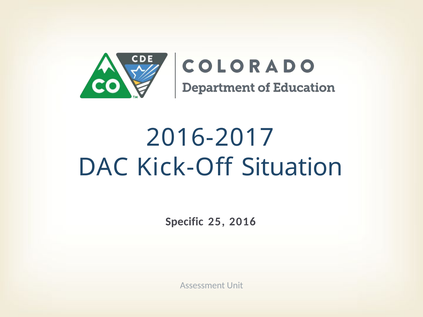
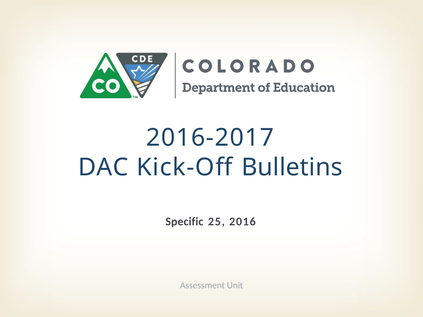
Situation: Situation -> Bulletins
